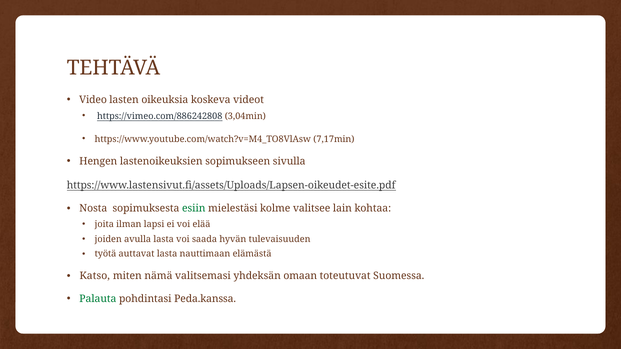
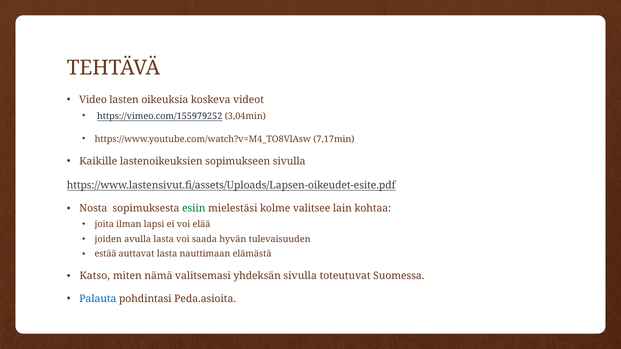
https://vimeo.com/886242808: https://vimeo.com/886242808 -> https://vimeo.com/155979252
Hengen: Hengen -> Kaikille
työtä: työtä -> estää
yhdeksän omaan: omaan -> sivulla
Palauta colour: green -> blue
Peda.kanssa: Peda.kanssa -> Peda.asioita
